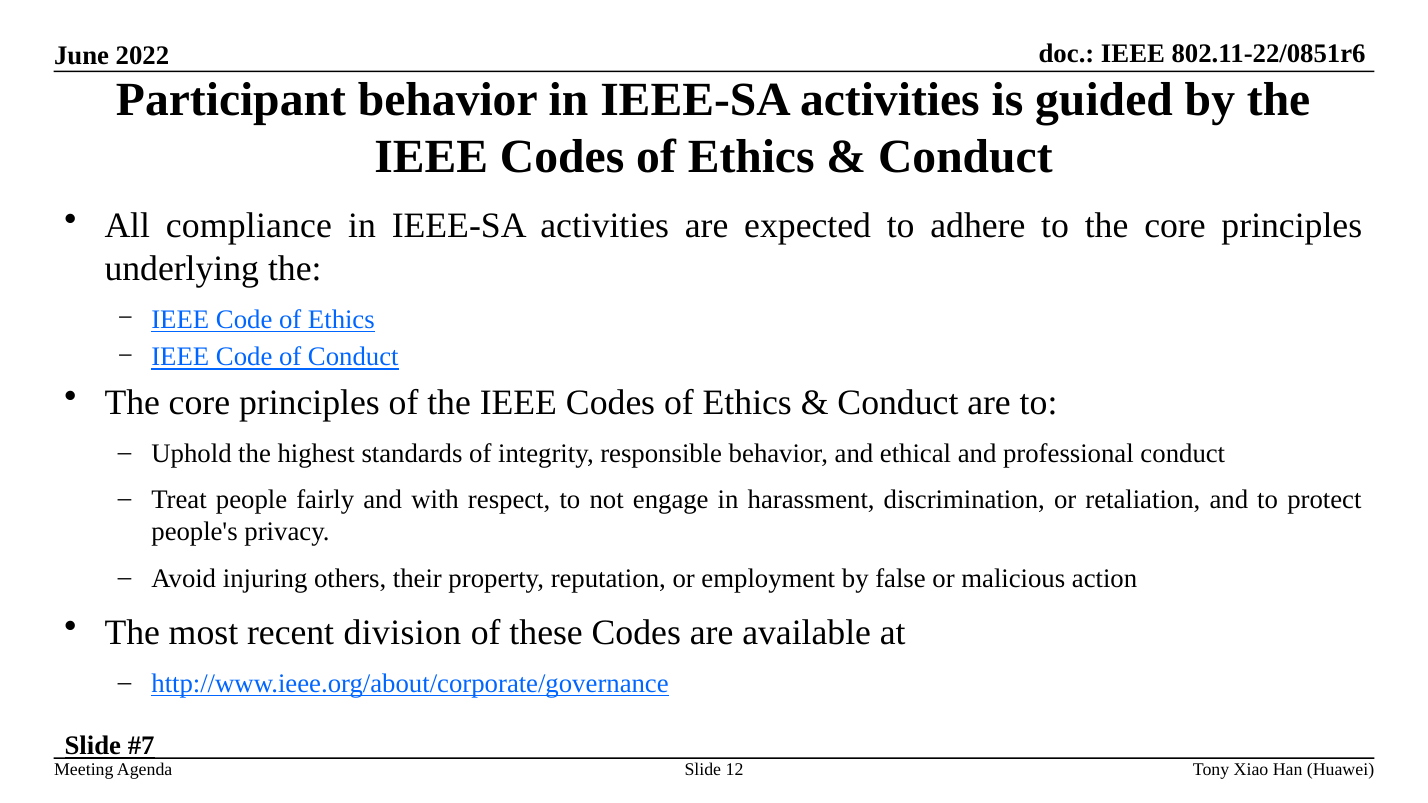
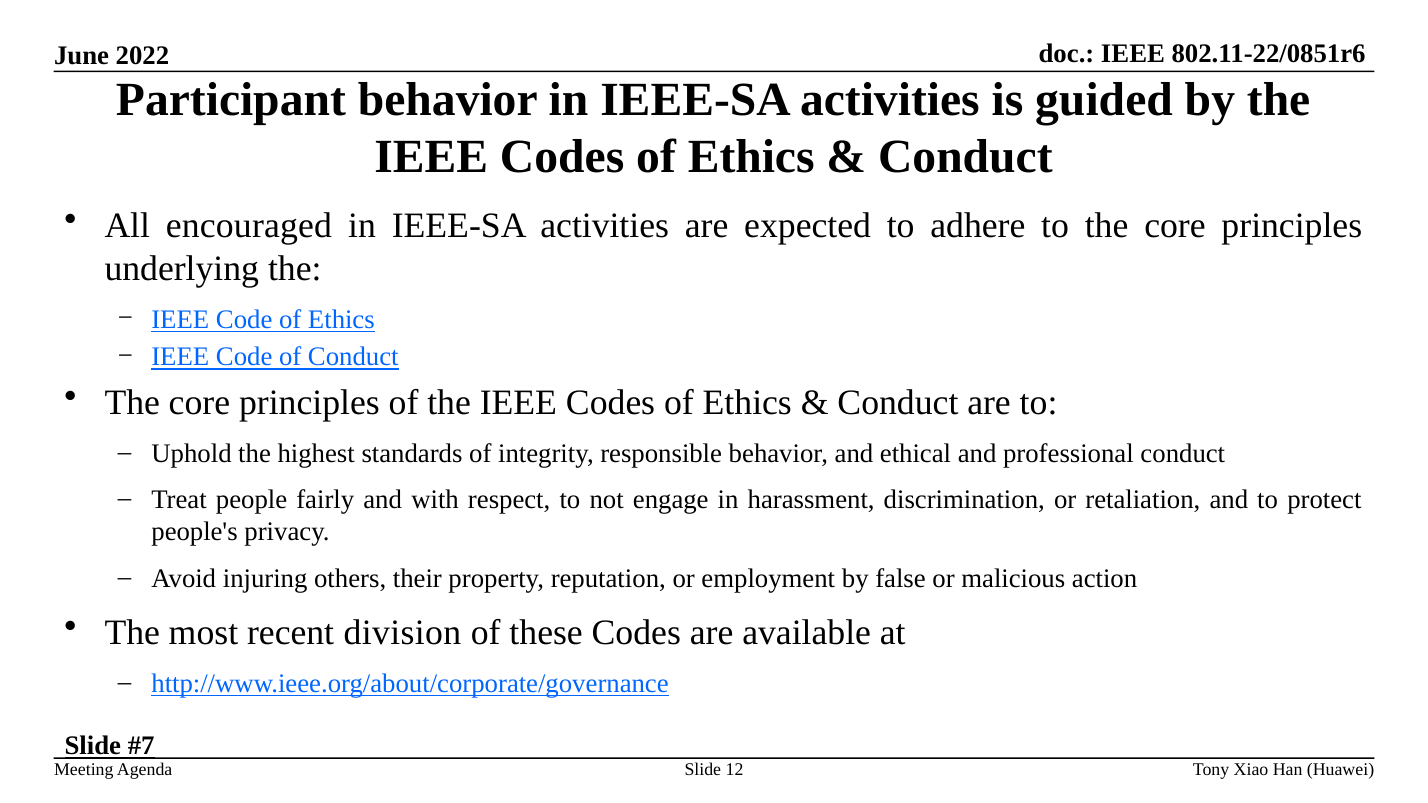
compliance: compliance -> encouraged
